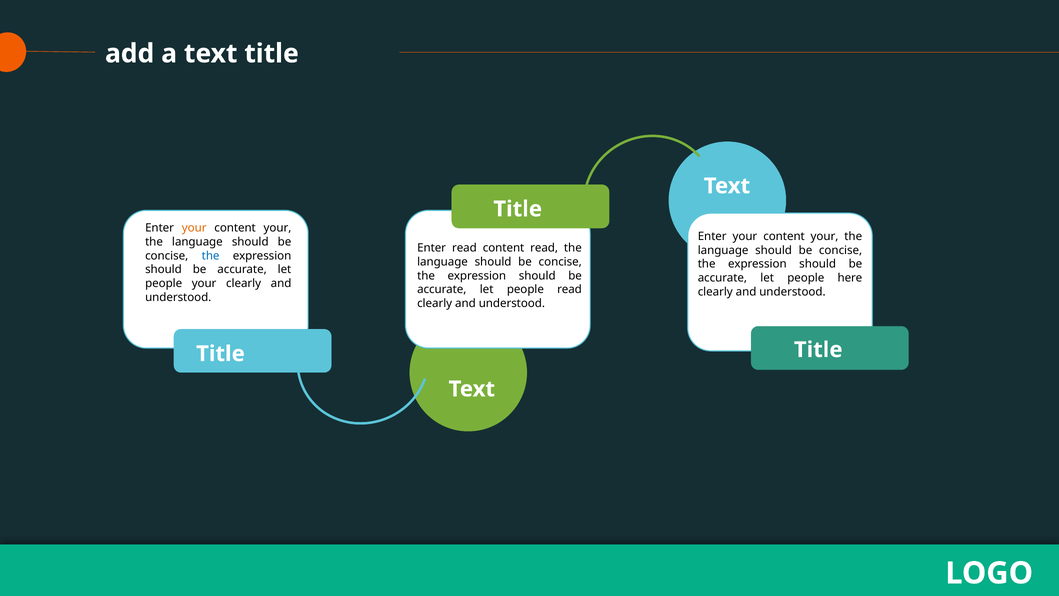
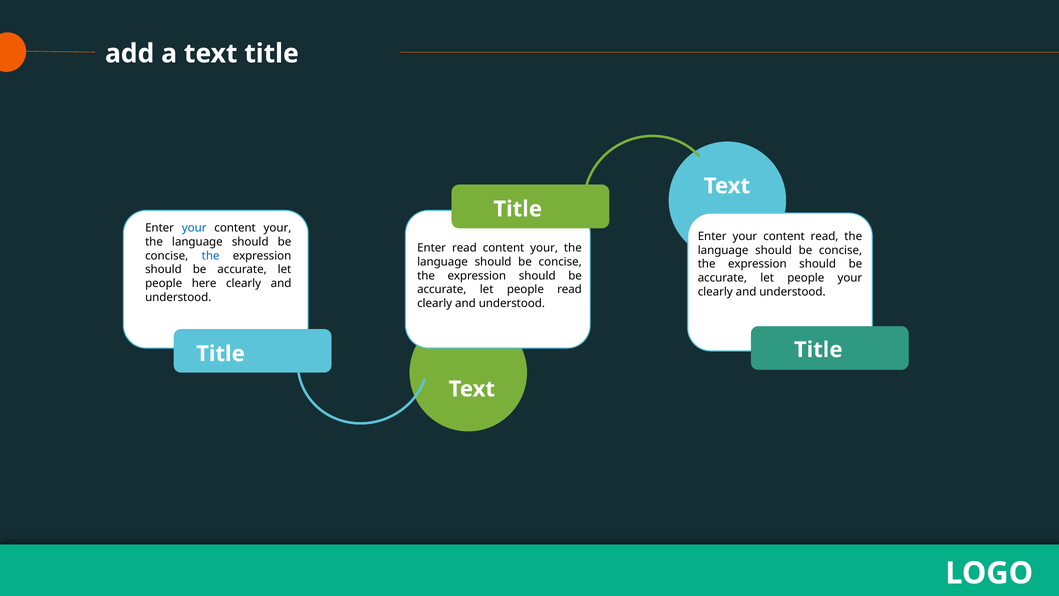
your at (194, 228) colour: orange -> blue
your at (825, 236): your -> read
read at (544, 248): read -> your
people here: here -> your
people your: your -> here
